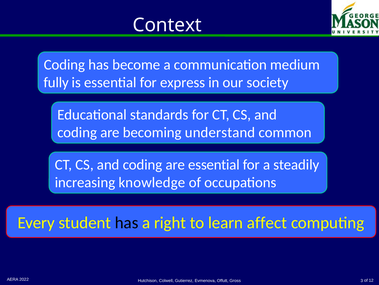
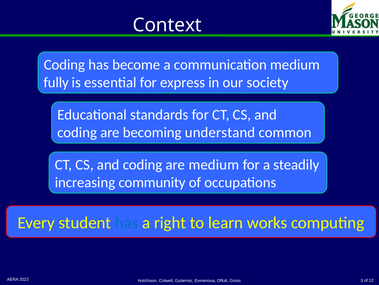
are essential: essential -> medium
knowledge: knowledge -> community
has at (127, 222) colour: black -> blue
affect: affect -> works
